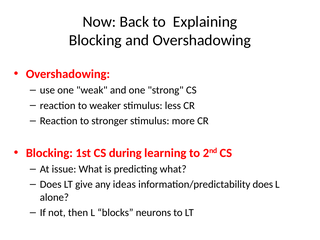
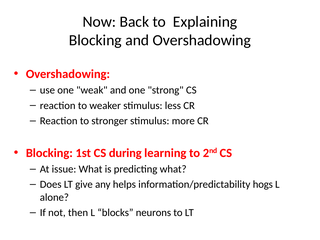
ideas: ideas -> helps
information/predictability does: does -> hogs
